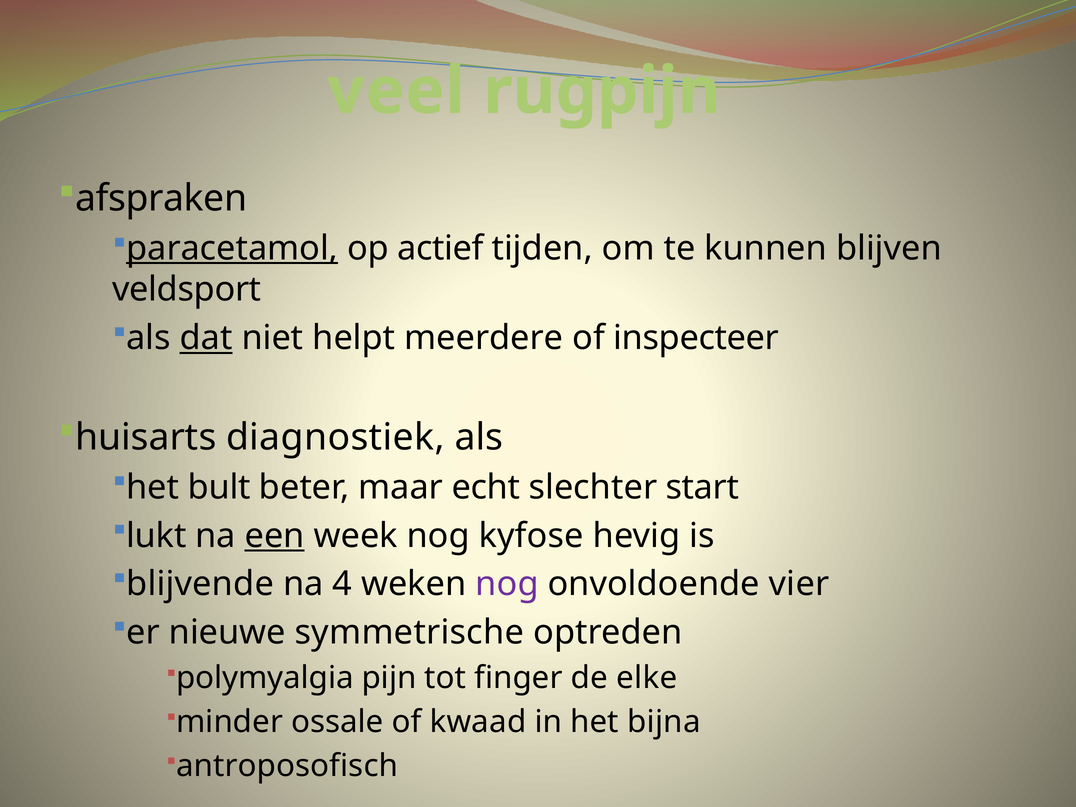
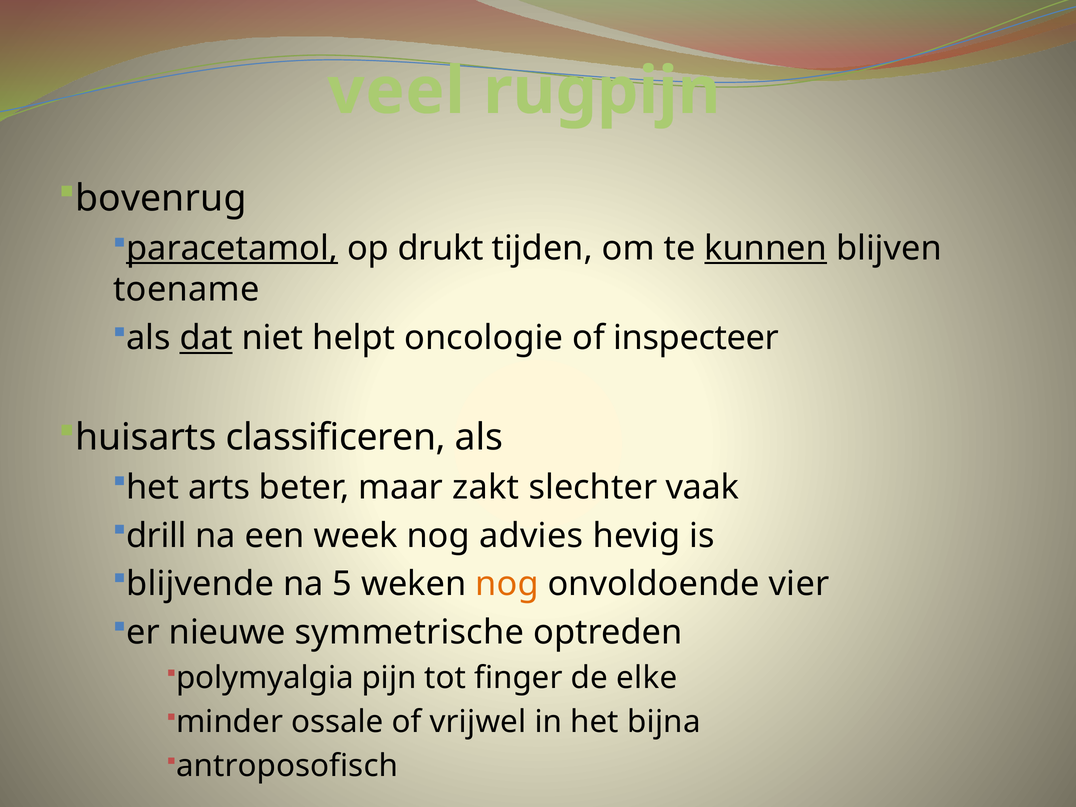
afspraken: afspraken -> bovenrug
actief: actief -> drukt
kunnen underline: none -> present
veldsport: veldsport -> toename
meerdere: meerdere -> oncologie
diagnostiek: diagnostiek -> classificeren
bult: bult -> arts
echt: echt -> zakt
start: start -> vaak
lukt: lukt -> drill
een underline: present -> none
kyfose: kyfose -> advies
4: 4 -> 5
nog at (507, 584) colour: purple -> orange
kwaad: kwaad -> vrijwel
